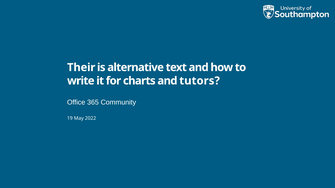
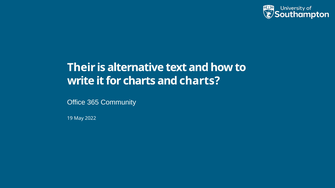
and tutors: tutors -> charts
